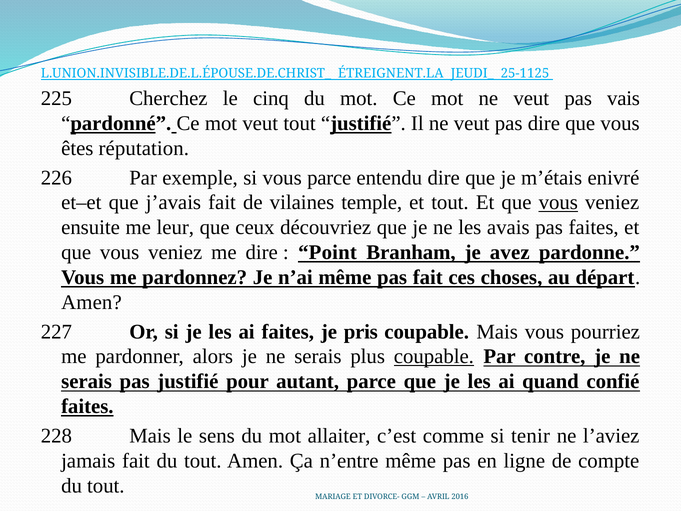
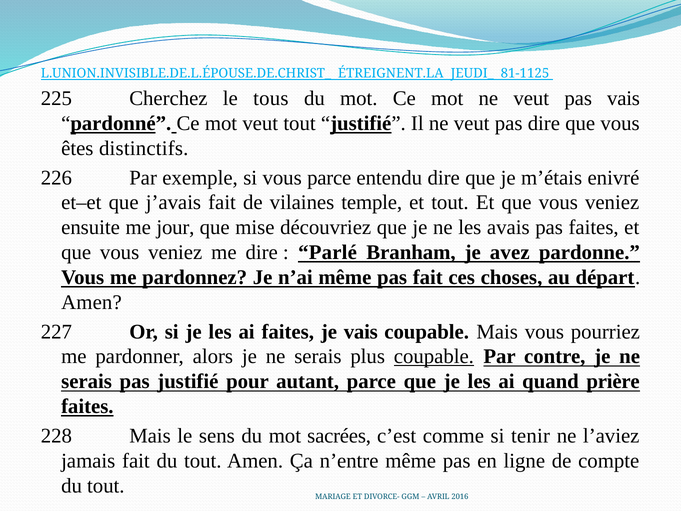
25-1125: 25-1125 -> 81-1125
cinq: cinq -> tous
réputation: réputation -> distinctifs
vous at (558, 203) underline: present -> none
leur: leur -> jour
ceux: ceux -> mise
Point: Point -> Parlé
je pris: pris -> vais
confié: confié -> prière
allaiter: allaiter -> sacrées
